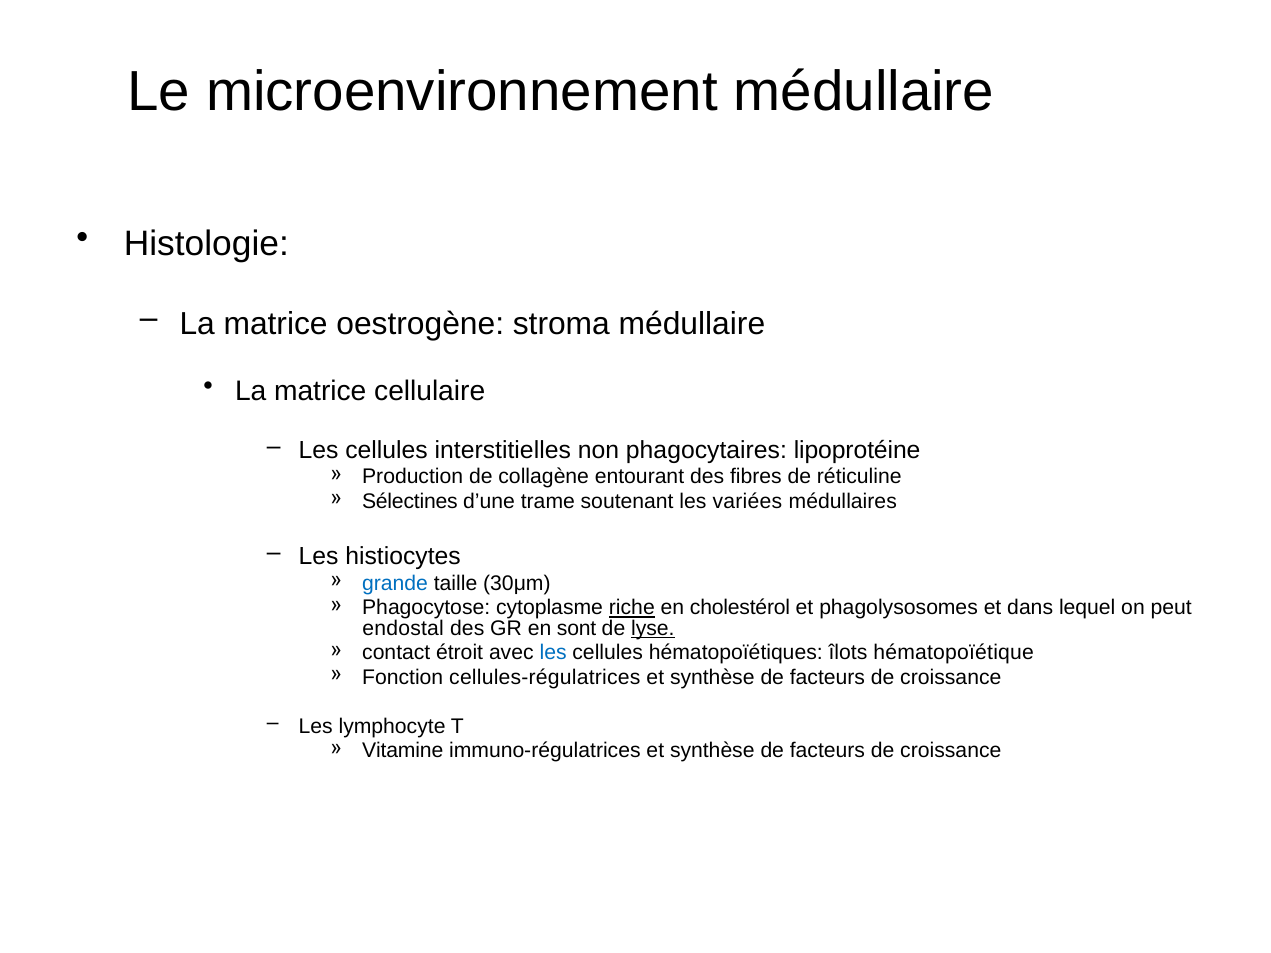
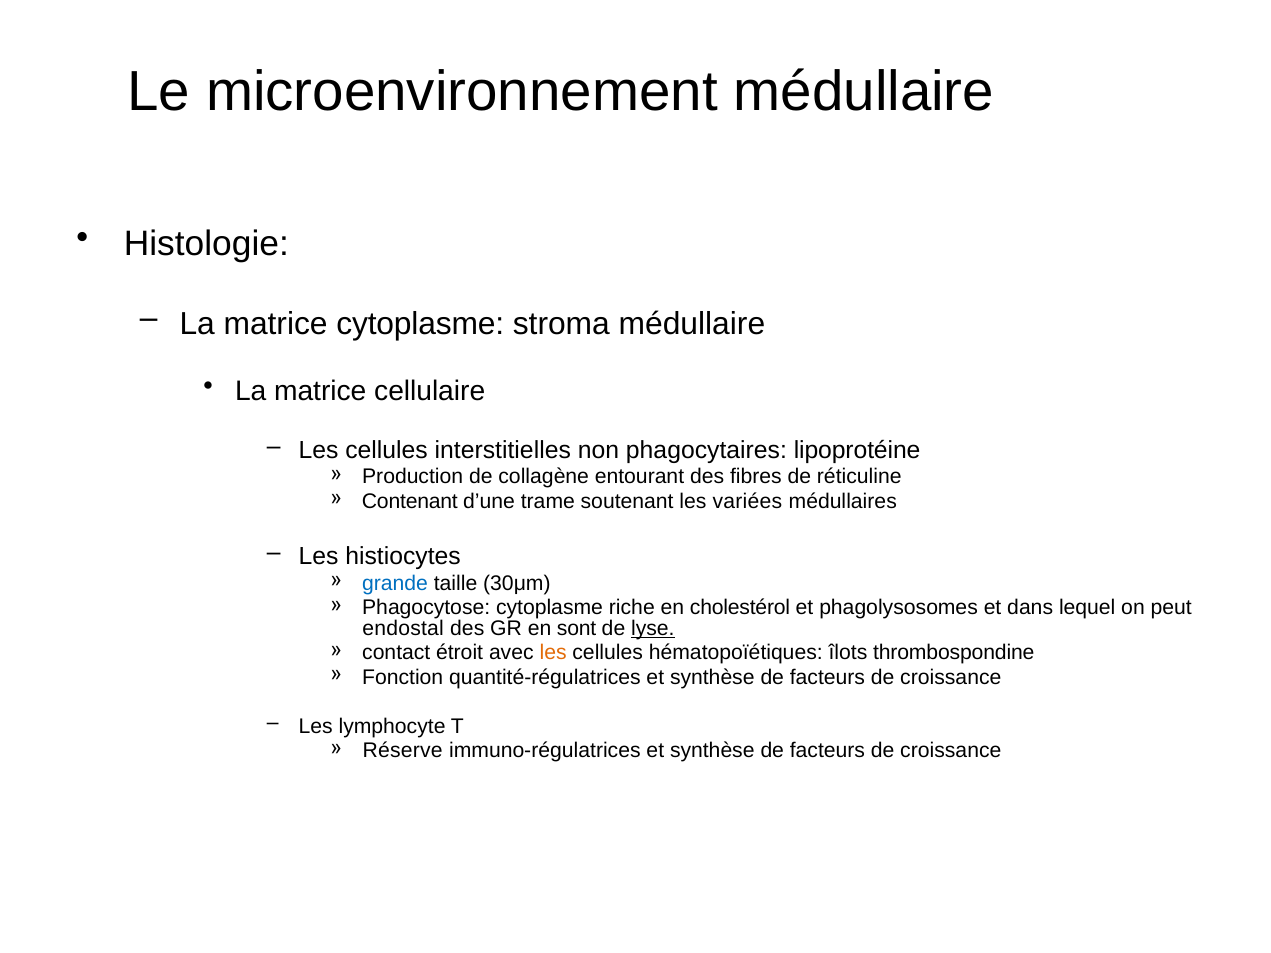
matrice oestrogène: oestrogène -> cytoplasme
Sélectines: Sélectines -> Contenant
riche underline: present -> none
les at (553, 653) colour: blue -> orange
hématopoïétique: hématopoïétique -> thrombospondine
cellules-régulatrices: cellules-régulatrices -> quantité-régulatrices
Vitamine: Vitamine -> Réserve
